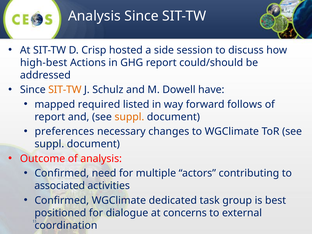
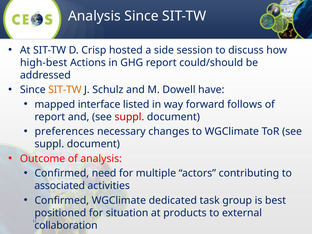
required: required -> interface
suppl at (129, 117) colour: orange -> red
dialogue: dialogue -> situation
concerns: concerns -> products
coordination: coordination -> collaboration
